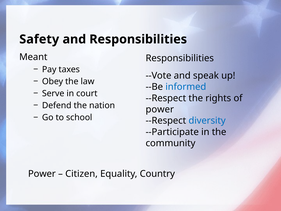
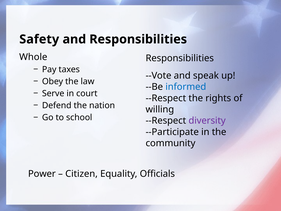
Meant: Meant -> Whole
power at (160, 109): power -> willing
diversity colour: blue -> purple
Country: Country -> Officials
